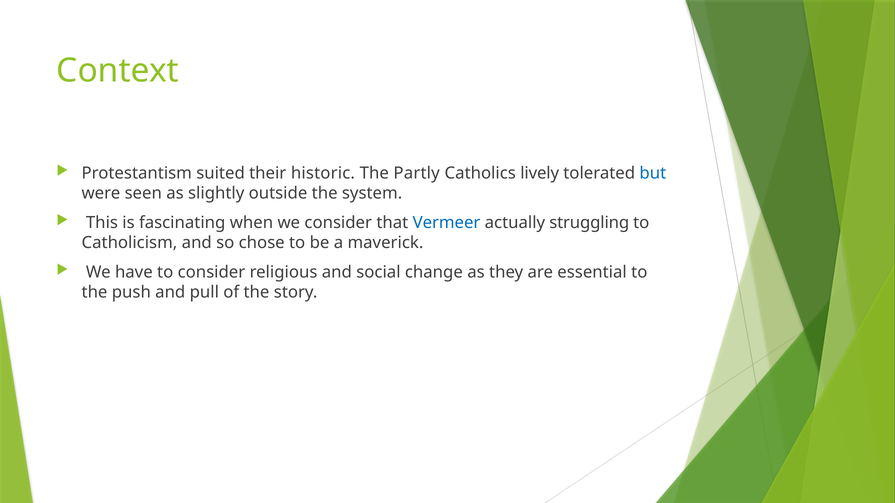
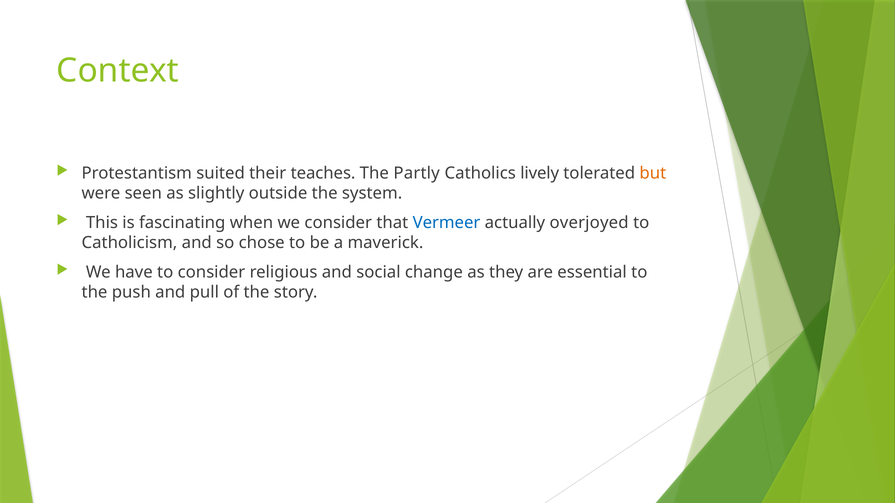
historic: historic -> teaches
but colour: blue -> orange
struggling: struggling -> overjoyed
